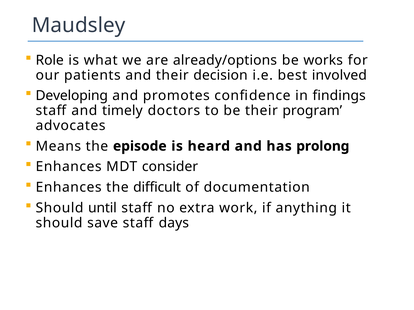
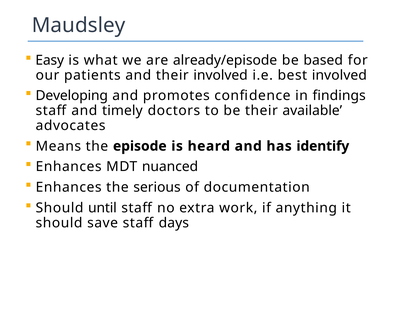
Role: Role -> Easy
already/options: already/options -> already/episode
works: works -> based
their decision: decision -> involved
program: program -> available
prolong: prolong -> identify
consider: consider -> nuanced
difficult: difficult -> serious
